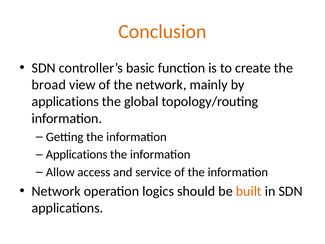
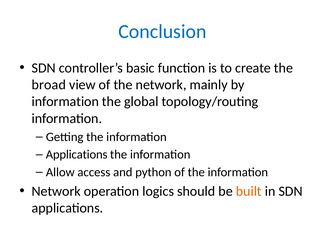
Conclusion colour: orange -> blue
applications at (65, 101): applications -> information
service: service -> python
